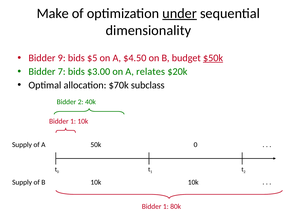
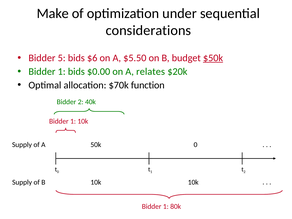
under underline: present -> none
dimensionality: dimensionality -> considerations
9: 9 -> 5
$5: $5 -> $6
$4.50: $4.50 -> $5.50
7 at (62, 72): 7 -> 1
$3.00: $3.00 -> $0.00
subclass: subclass -> function
